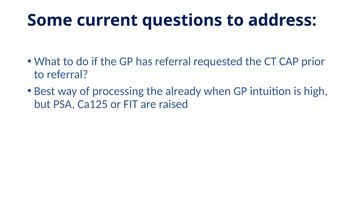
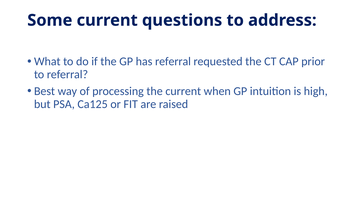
the already: already -> current
